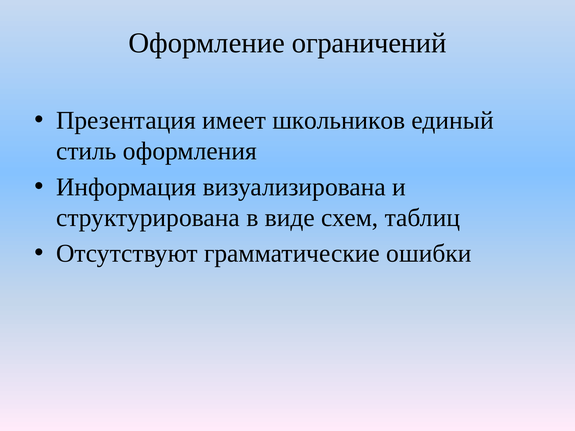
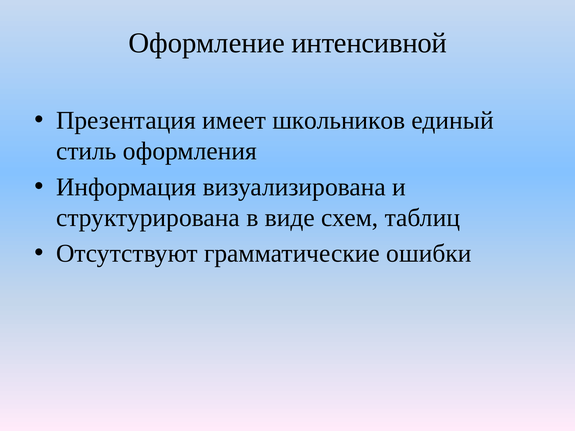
ограничений: ограничений -> интенсивной
